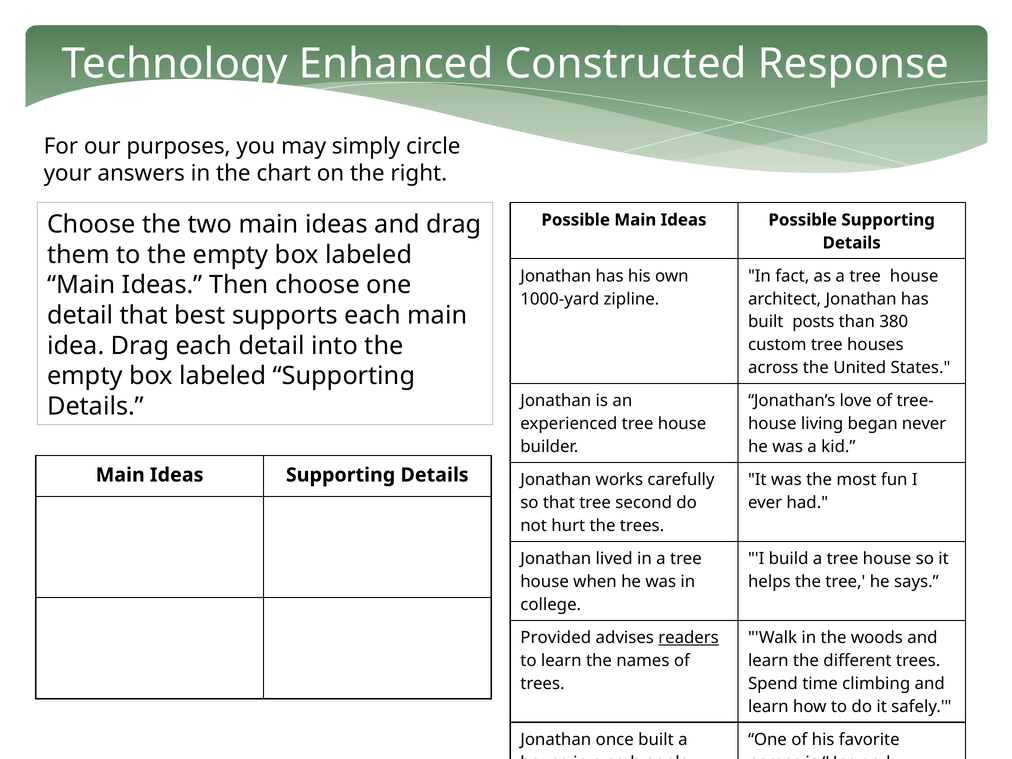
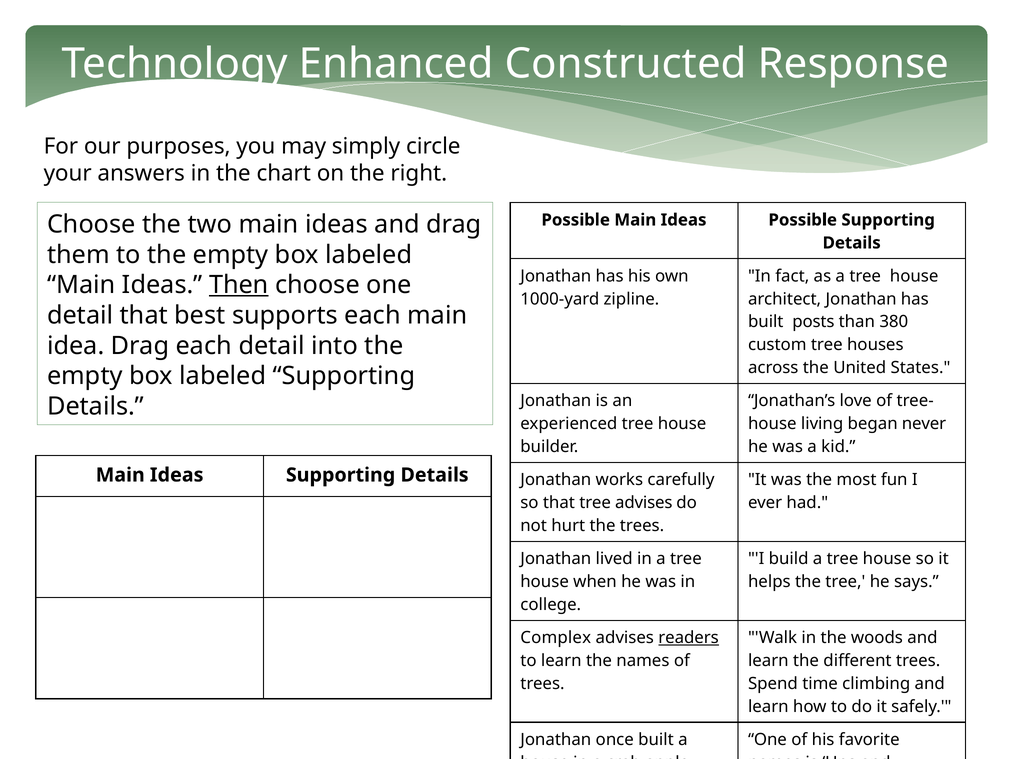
Then underline: none -> present
tree second: second -> advises
Provided: Provided -> Complex
